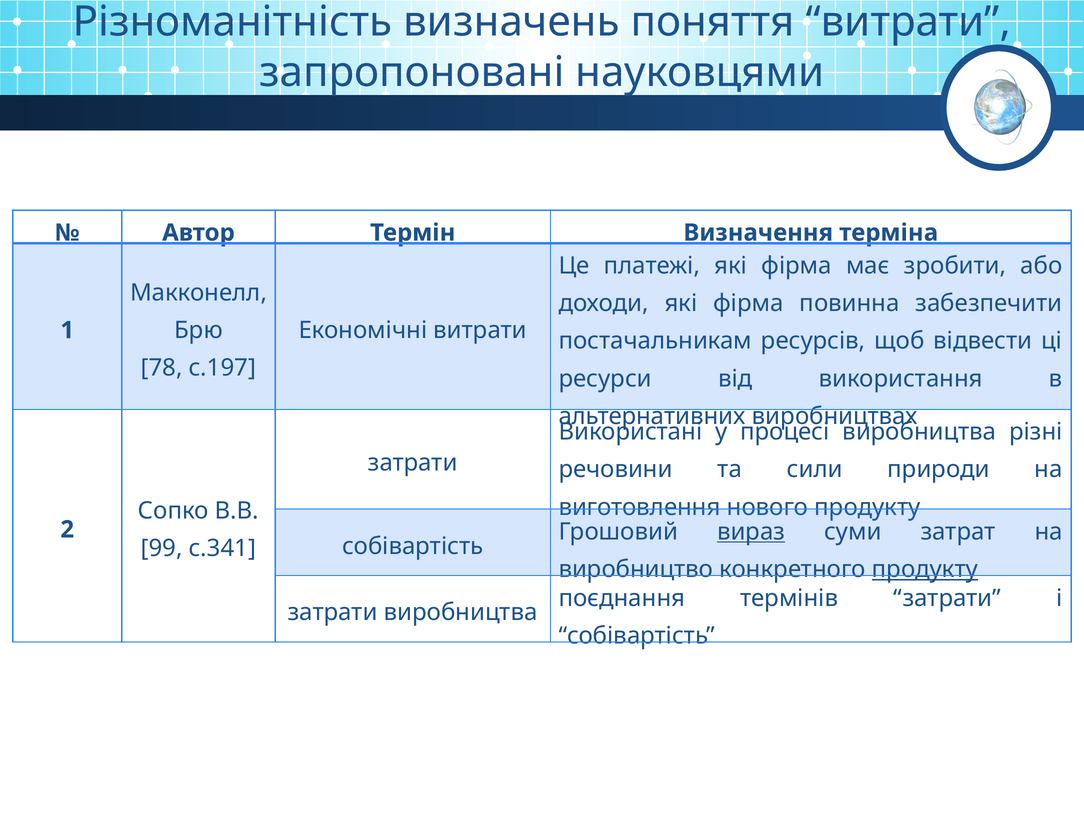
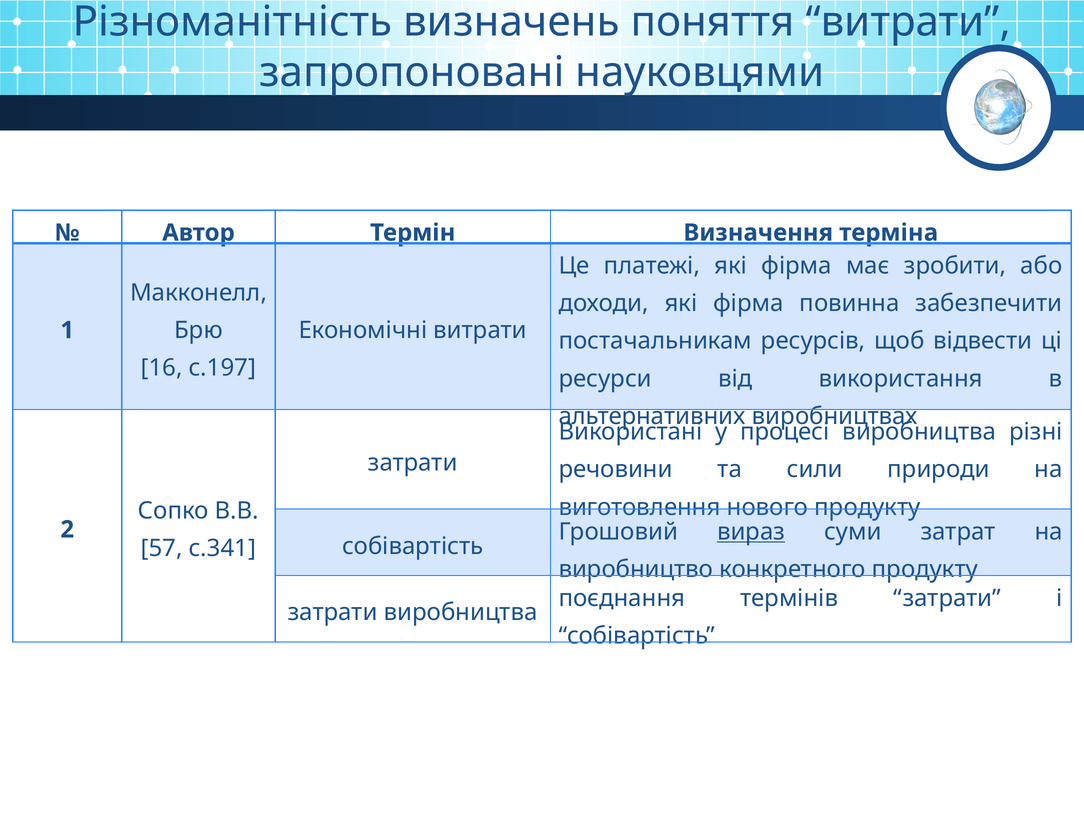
78: 78 -> 16
99: 99 -> 57
продукту at (925, 569) underline: present -> none
